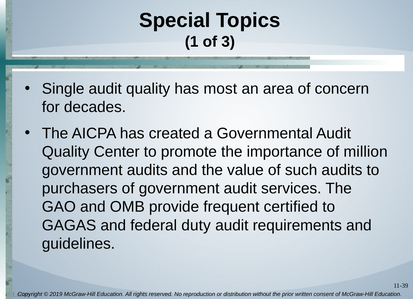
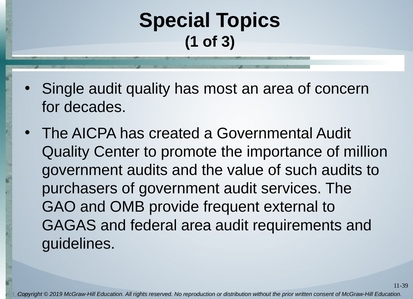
certified: certified -> external
federal duty: duty -> area
